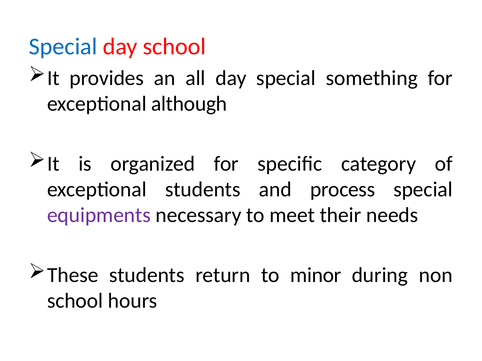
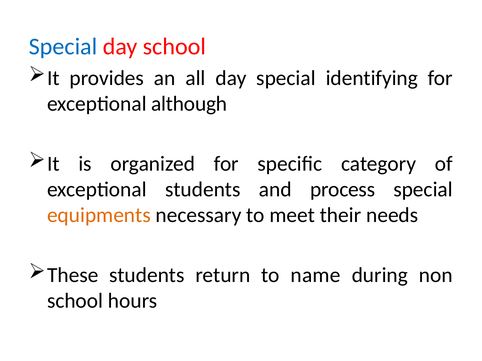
something: something -> identifying
equipments colour: purple -> orange
minor: minor -> name
